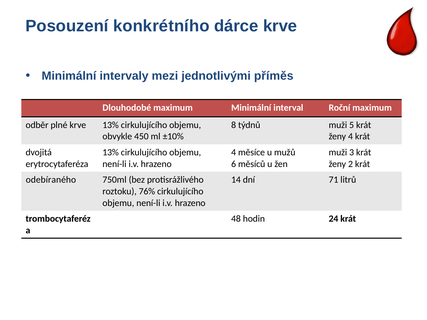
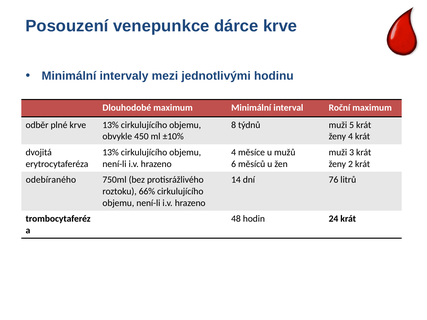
konkrétního: konkrétního -> venepunkce
příměs: příměs -> hodinu
71: 71 -> 76
76%: 76% -> 66%
